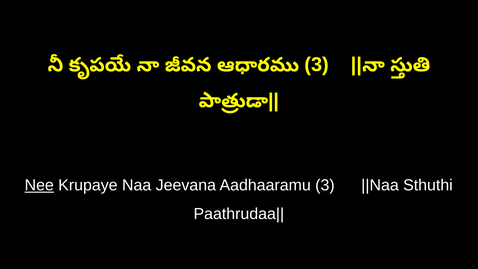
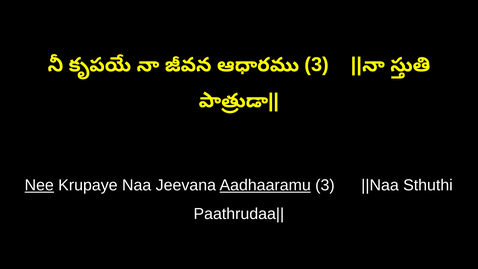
Aadhaaramu underline: none -> present
